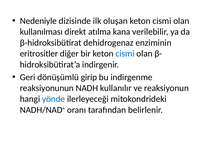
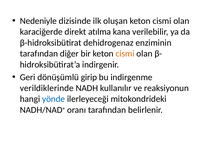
kullanılması: kullanılması -> karaciğerde
eritrositler at (39, 54): eritrositler -> tarafından
cismi at (125, 54) colour: blue -> orange
reaksiyonunun: reaksiyonunun -> verildiklerinde
